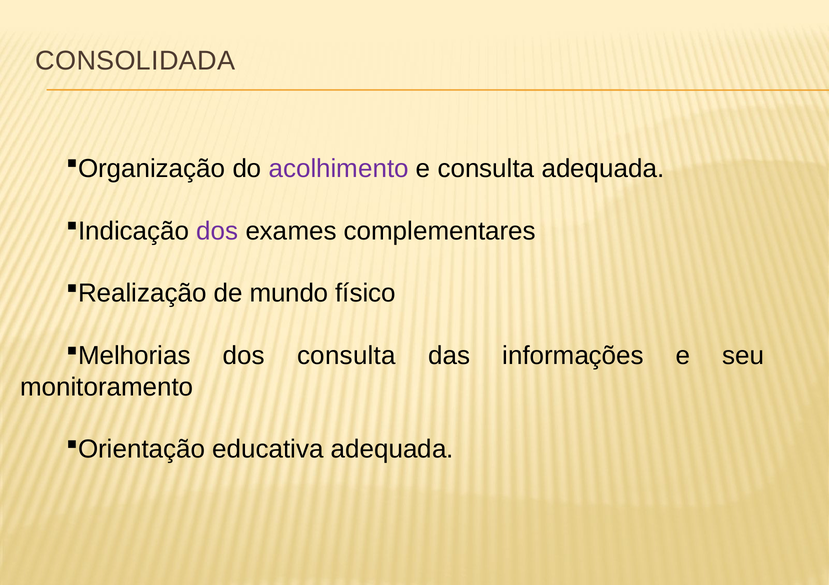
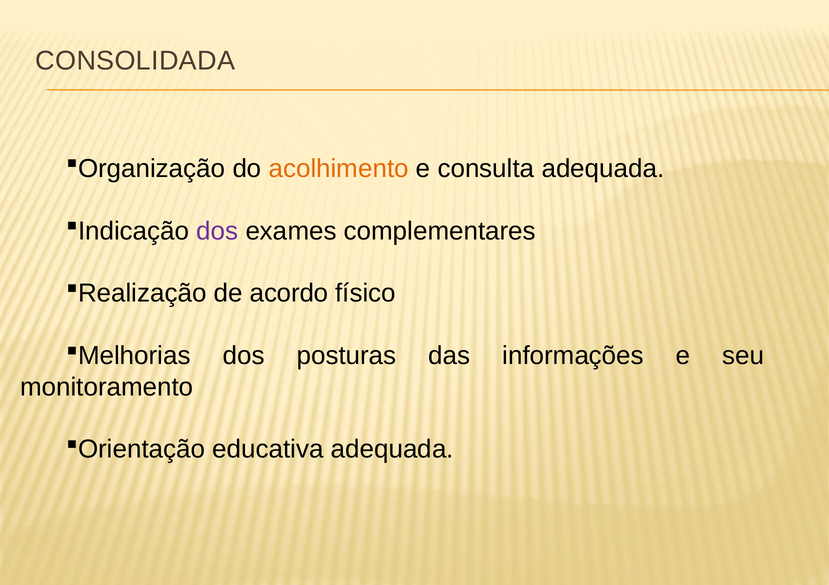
acolhimento colour: purple -> orange
mundo: mundo -> acordo
dos consulta: consulta -> posturas
